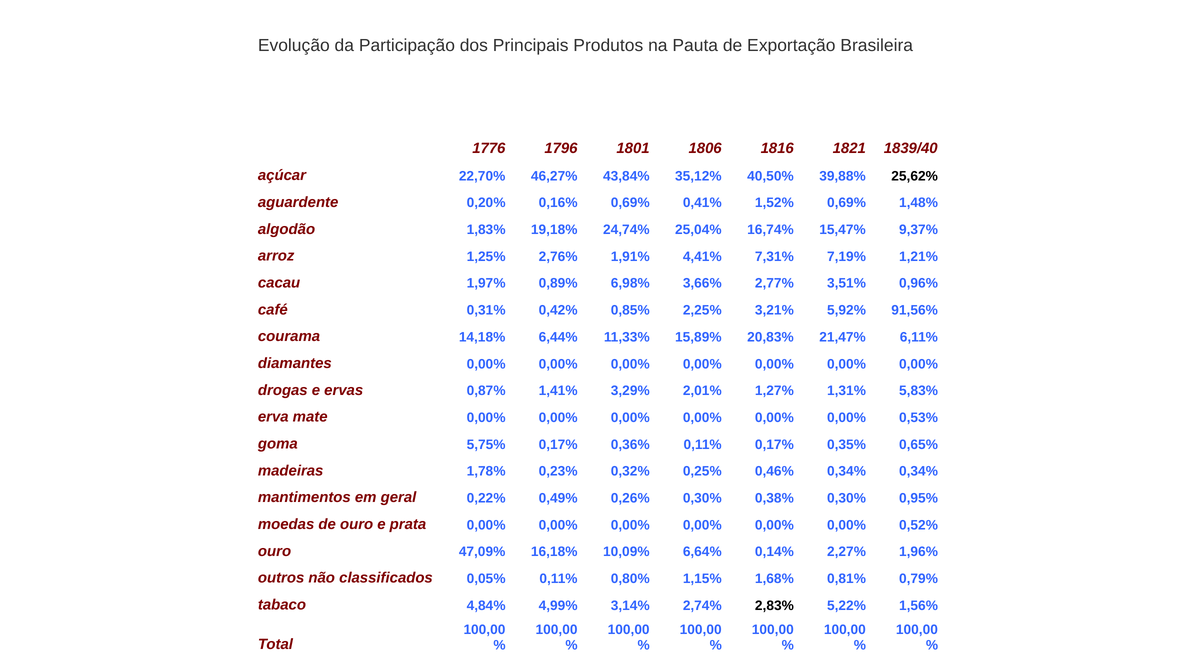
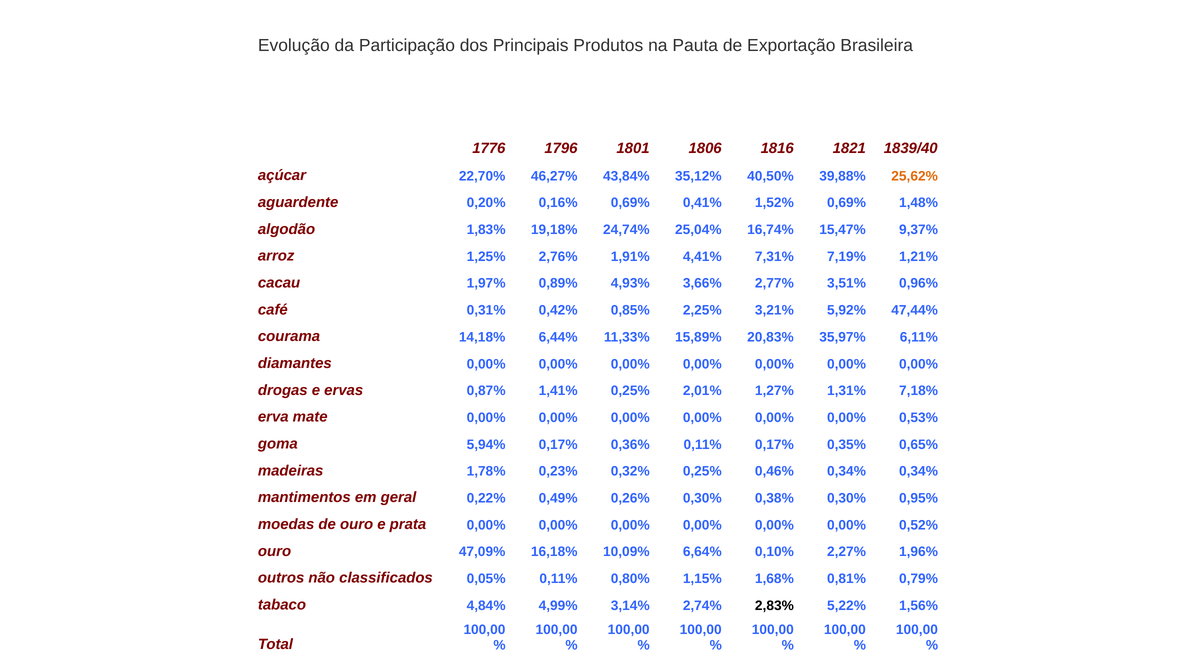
25,62% colour: black -> orange
6,98%: 6,98% -> 4,93%
91,56%: 91,56% -> 47,44%
21,47%: 21,47% -> 35,97%
1,41% 3,29%: 3,29% -> 0,25%
5,83%: 5,83% -> 7,18%
5,75%: 5,75% -> 5,94%
0,14%: 0,14% -> 0,10%
